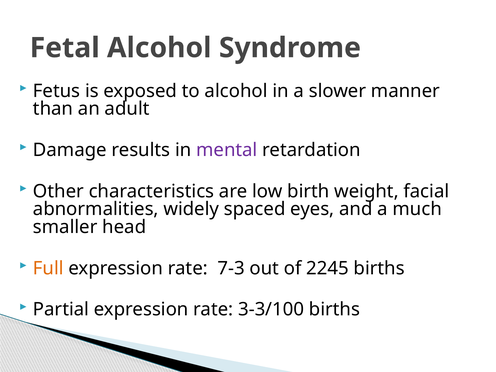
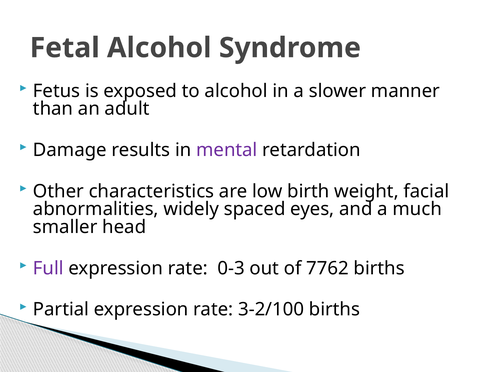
Full colour: orange -> purple
7-3: 7-3 -> 0-3
2245: 2245 -> 7762
3-3/100: 3-3/100 -> 3-2/100
